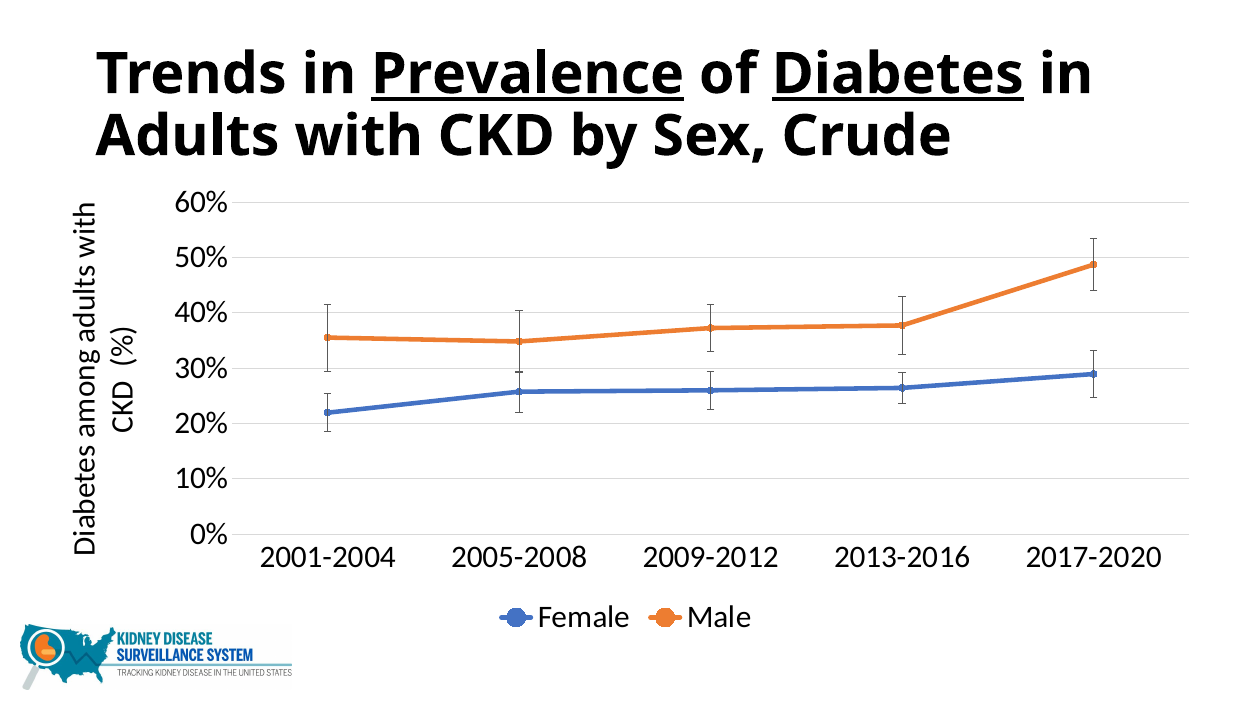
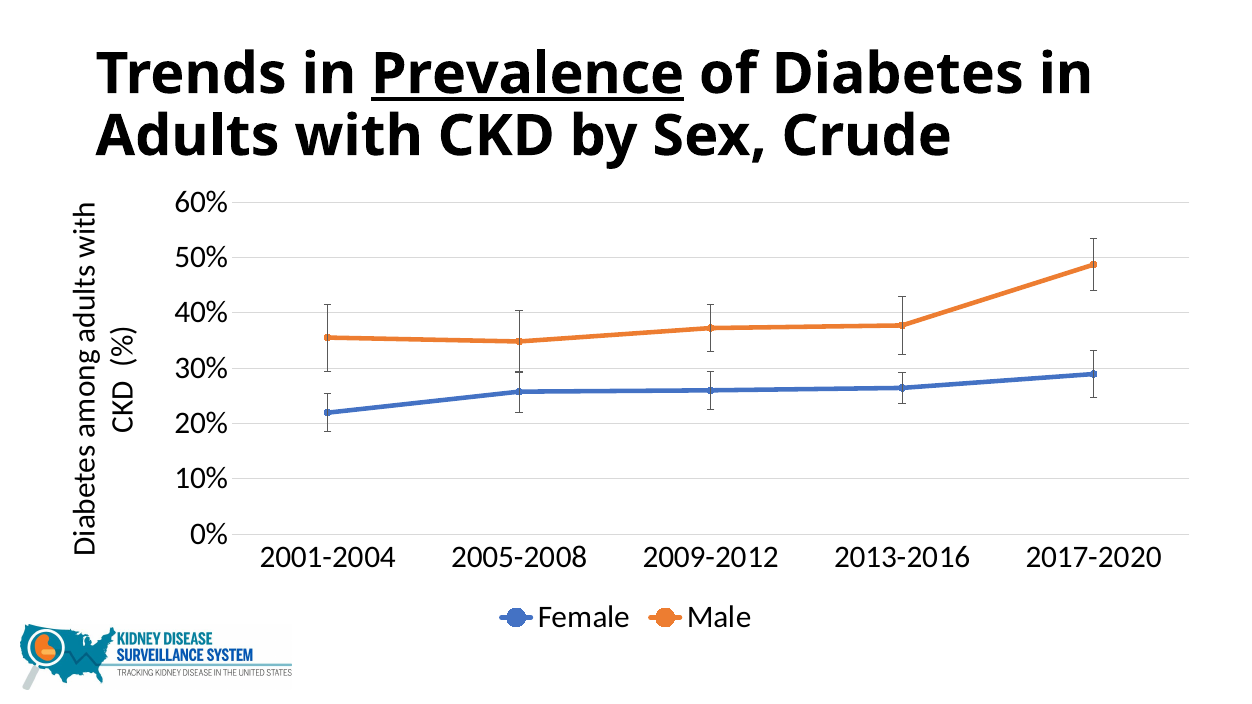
Diabetes underline: present -> none
